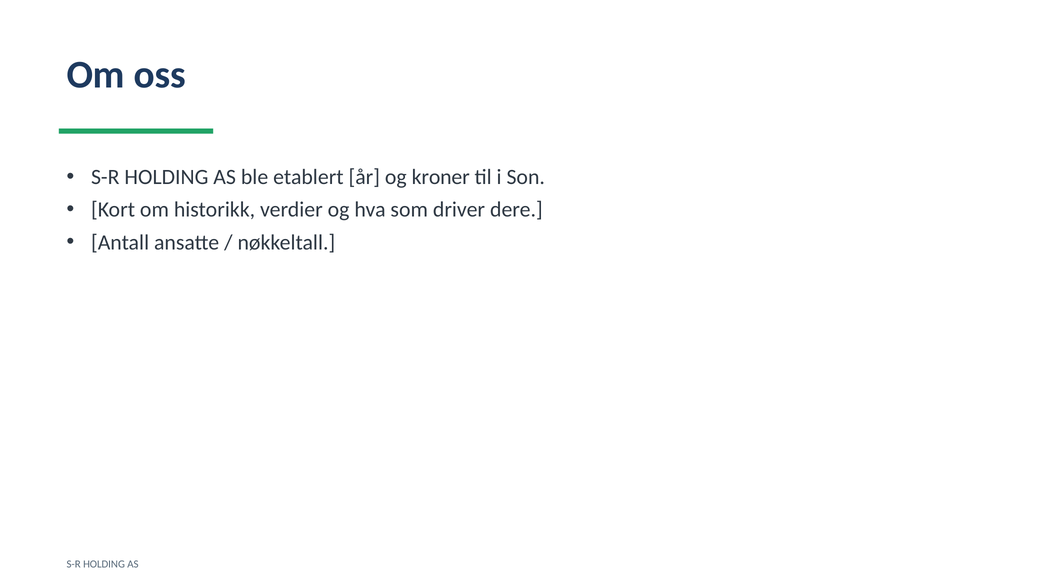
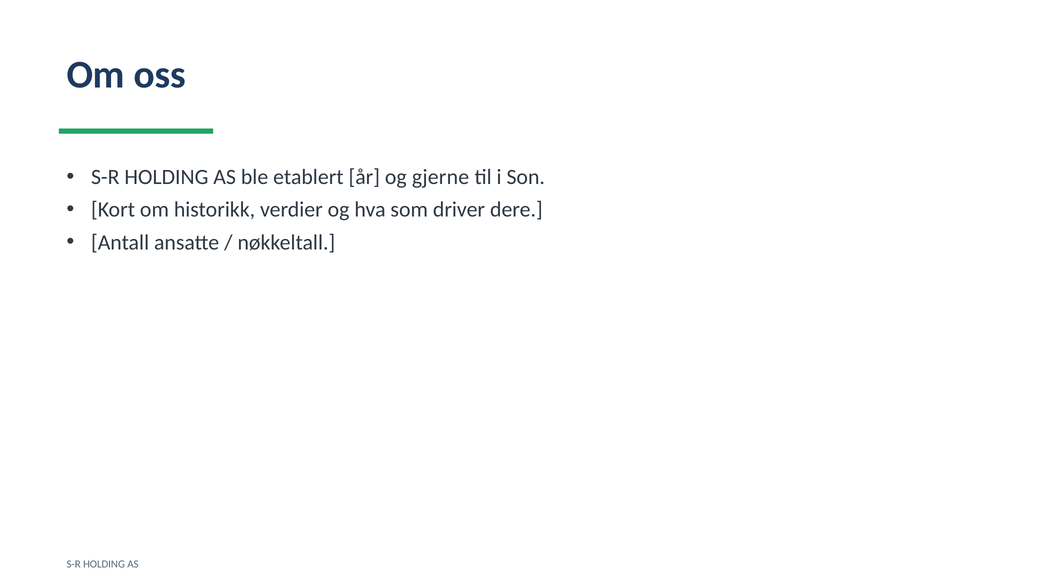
kroner: kroner -> gjerne
